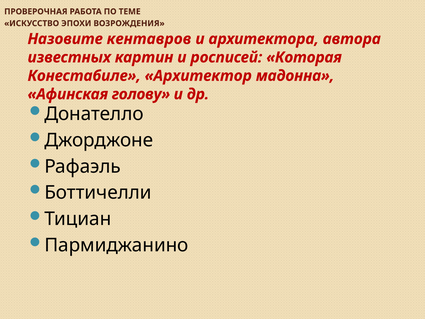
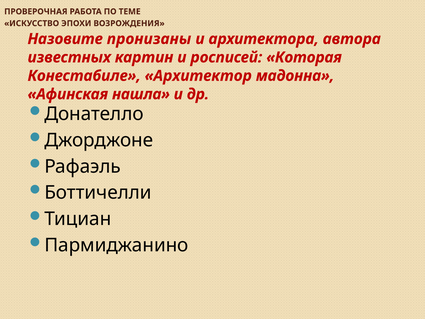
кентавров: кентавров -> пронизаны
голову: голову -> нашла
